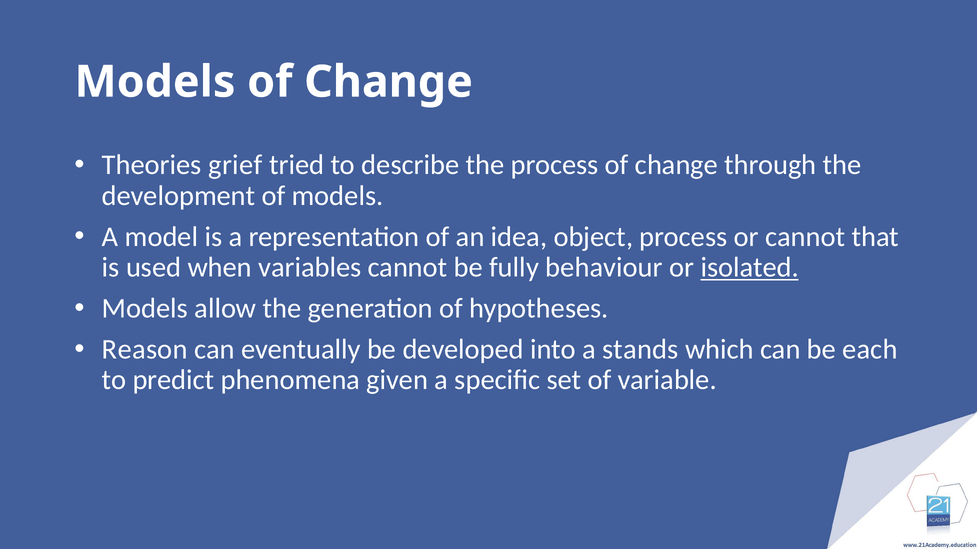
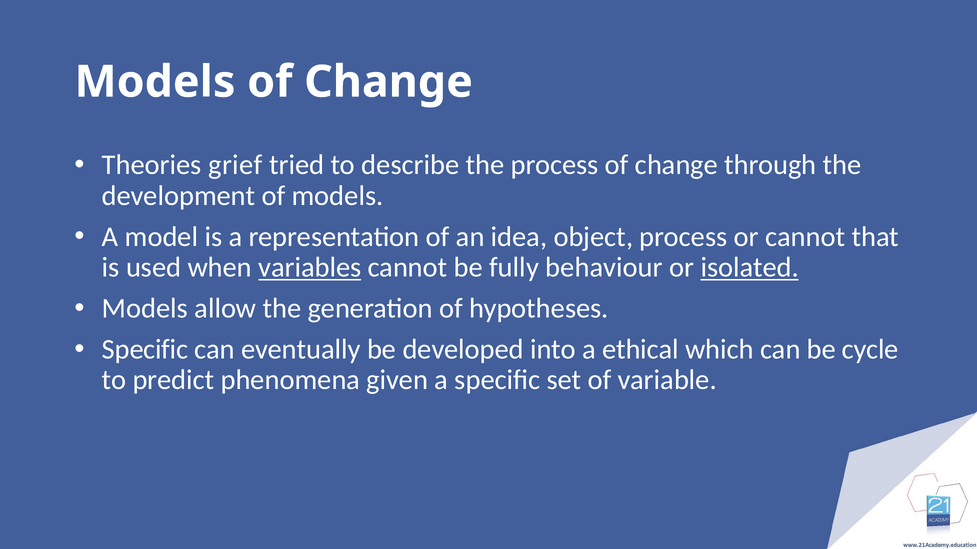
variables underline: none -> present
Reason at (145, 350): Reason -> Specific
stands: stands -> ethical
each: each -> cycle
